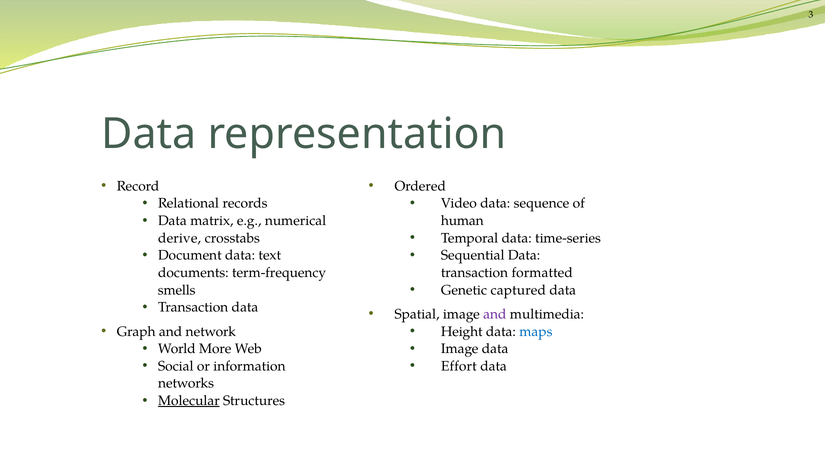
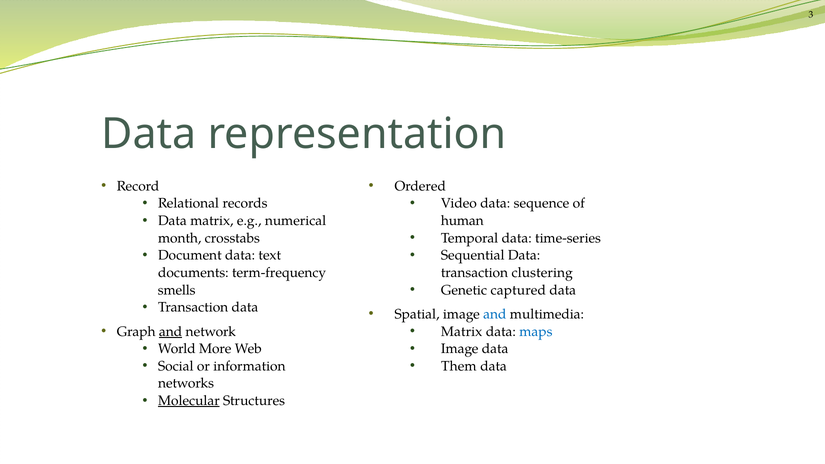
derive: derive -> month
formatted: formatted -> clustering
and at (495, 314) colour: purple -> blue
and at (171, 332) underline: none -> present
Height at (462, 332): Height -> Matrix
Effort: Effort -> Them
